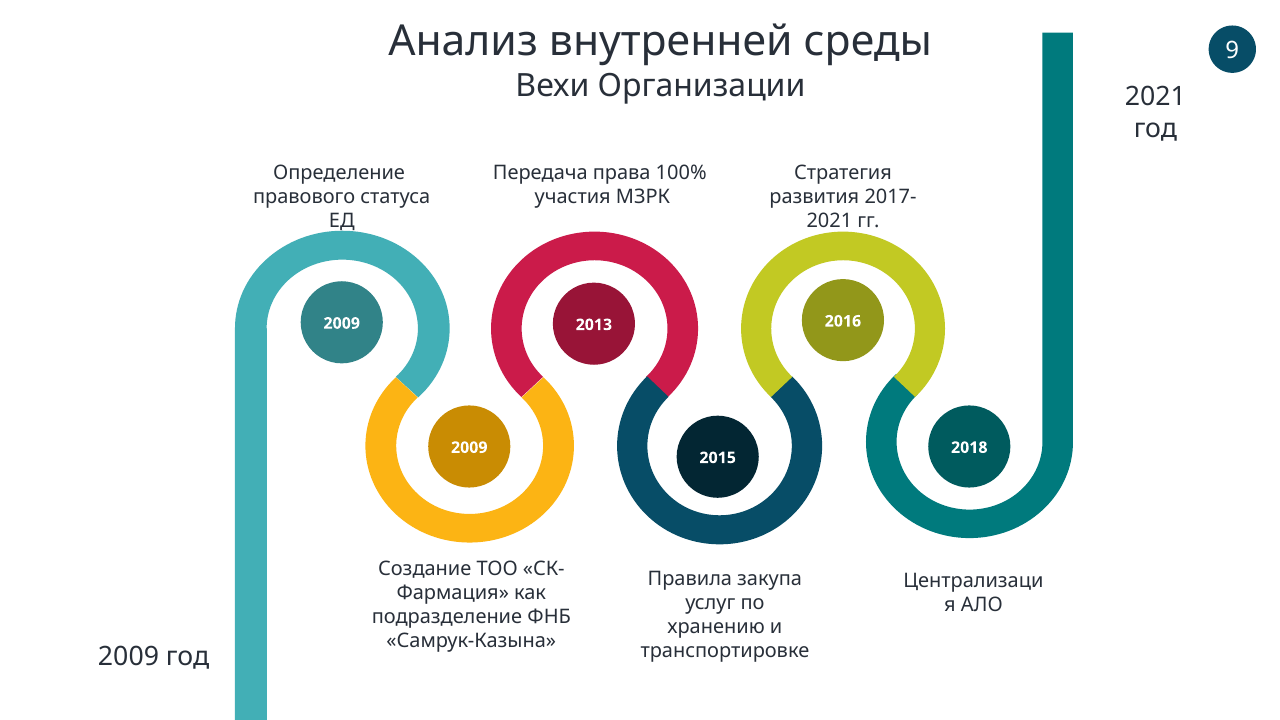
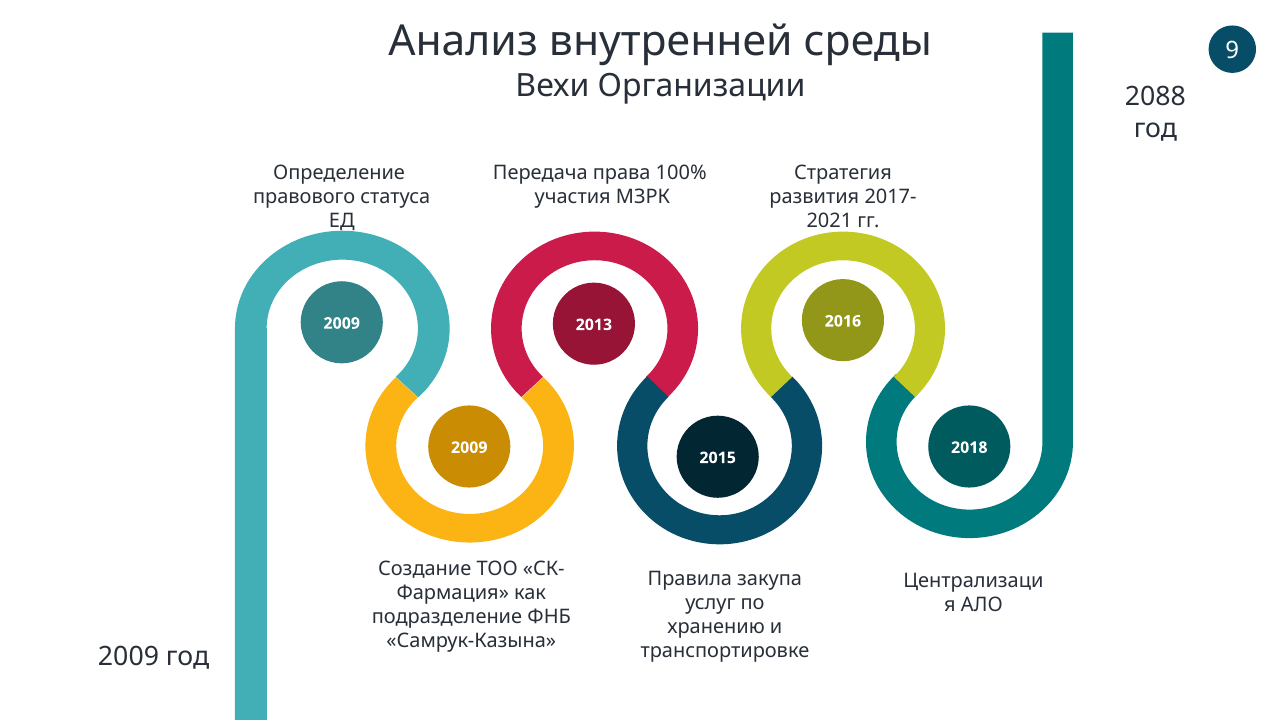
2021 at (1155, 96): 2021 -> 2088
